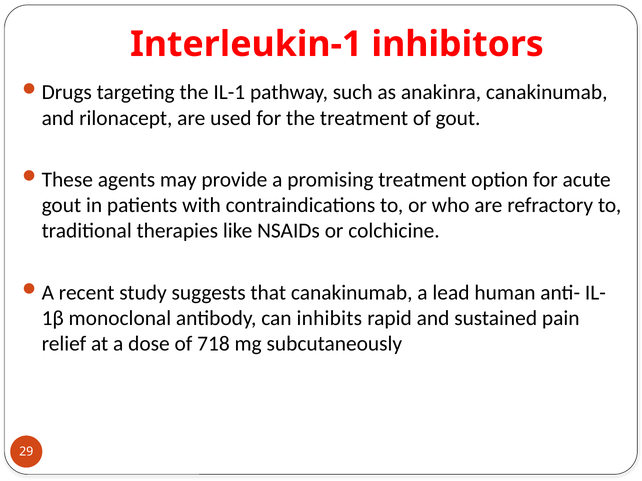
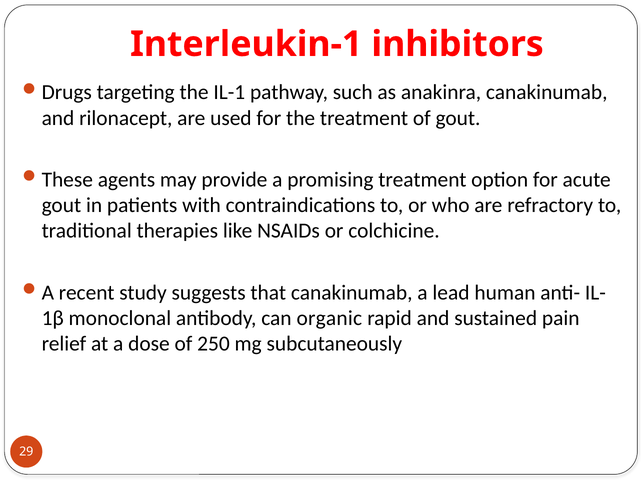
inhibits: inhibits -> organic
718: 718 -> 250
